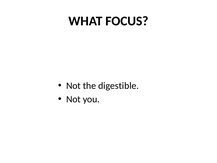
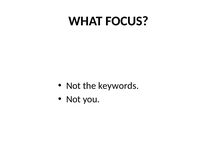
digestible: digestible -> keywords
